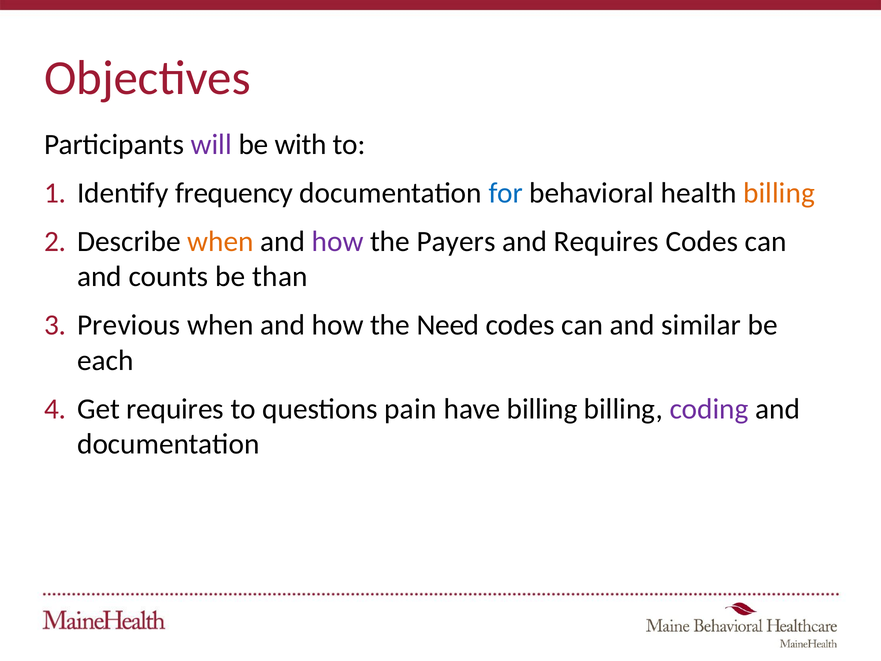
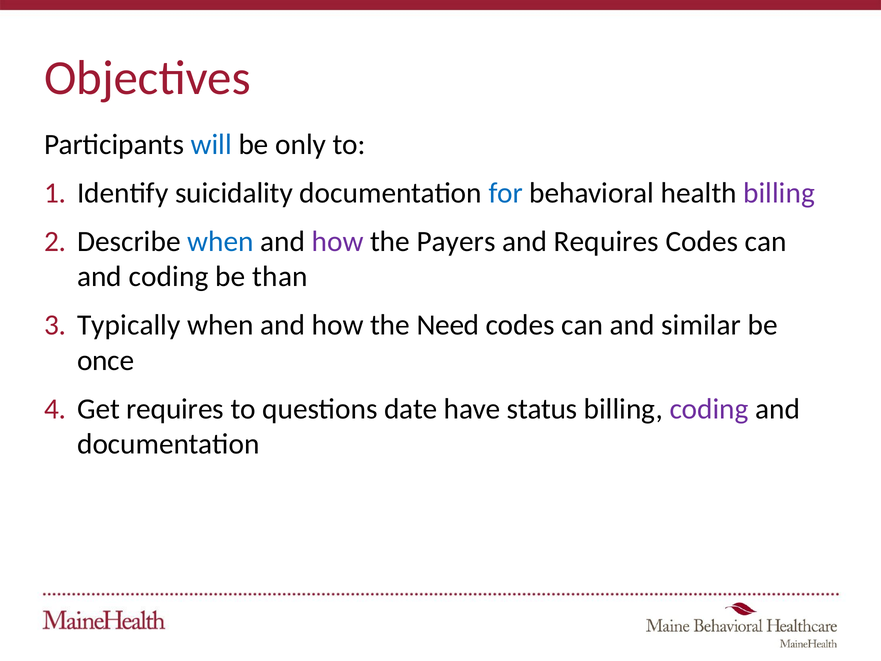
will colour: purple -> blue
with: with -> only
frequency: frequency -> suicidality
billing at (779, 193) colour: orange -> purple
when at (220, 241) colour: orange -> blue
and counts: counts -> coding
Previous: Previous -> Typically
each: each -> once
pain: pain -> date
have billing: billing -> status
